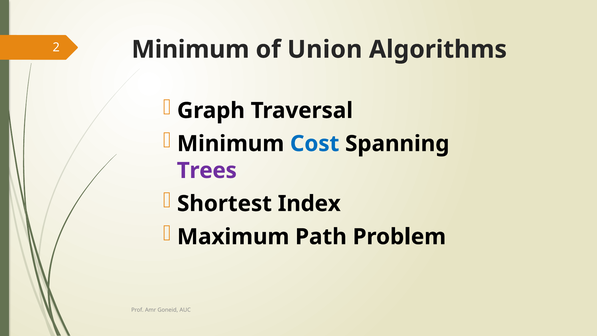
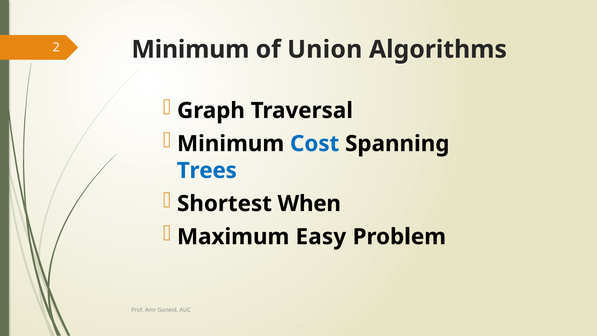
Trees colour: purple -> blue
Index: Index -> When
Path: Path -> Easy
